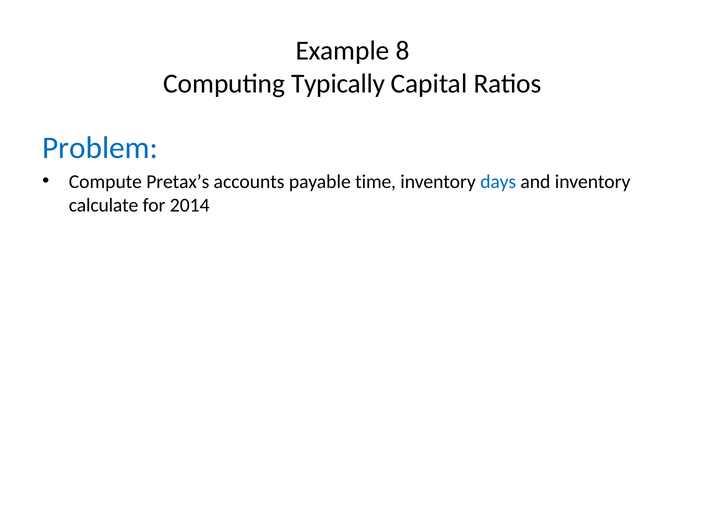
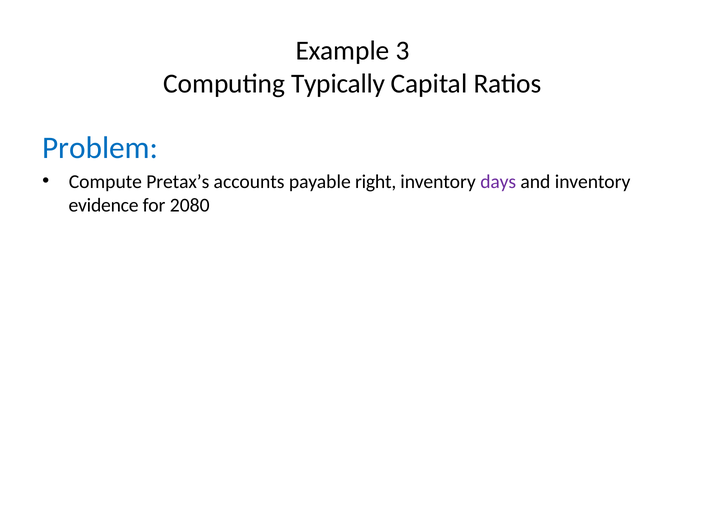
8: 8 -> 3
time: time -> right
days colour: blue -> purple
calculate: calculate -> evidence
2014: 2014 -> 2080
